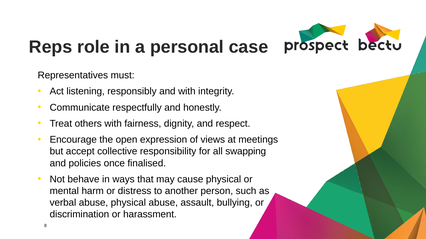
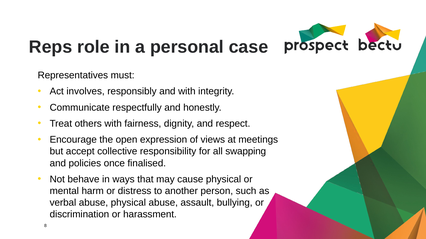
listening: listening -> involves
